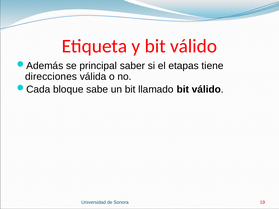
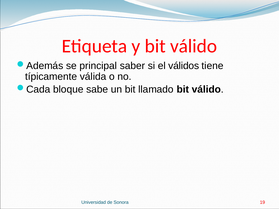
etapas: etapas -> válidos
direcciones: direcciones -> típicamente
